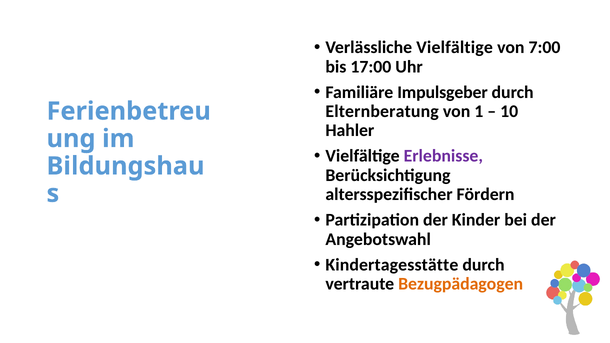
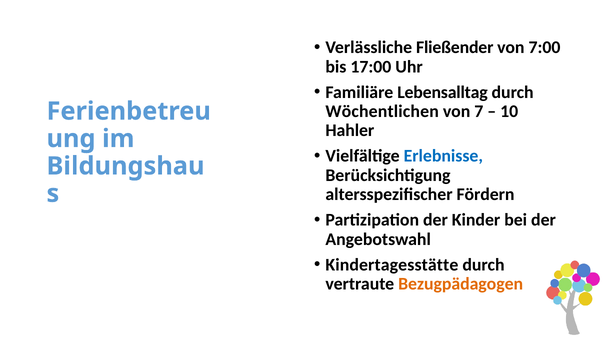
Verlässliche Vielfältige: Vielfältige -> Fließender
Impulsgeber: Impulsgeber -> Lebensalltag
Elternberatung: Elternberatung -> Wöchentlichen
1: 1 -> 7
Erlebnisse colour: purple -> blue
